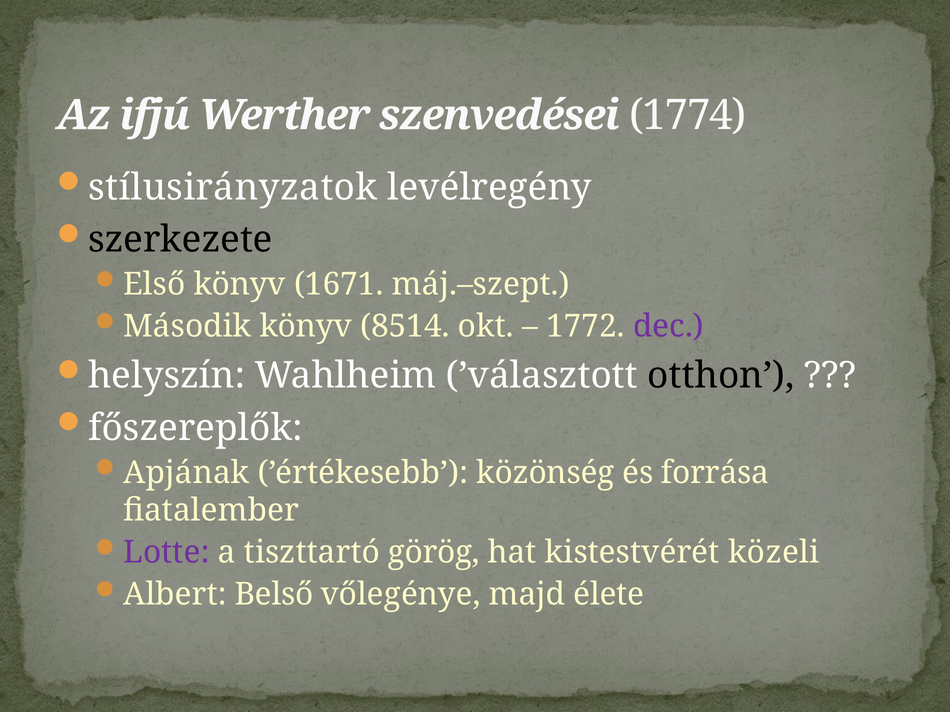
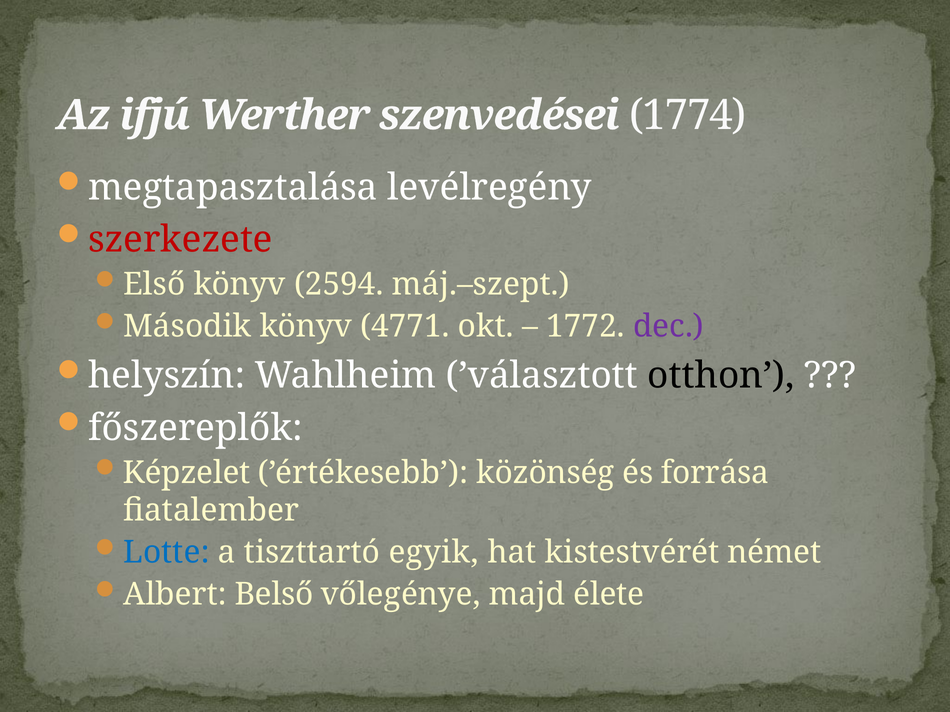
stílusirányzatok: stílusirányzatok -> megtapasztalása
szerkezete colour: black -> red
1671: 1671 -> 2594
8514: 8514 -> 4771
Apjának: Apjának -> Képzelet
Lotte colour: purple -> blue
görög: görög -> egyik
közeli: közeli -> német
